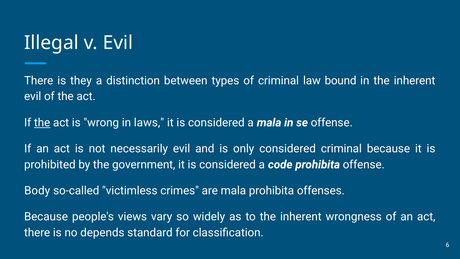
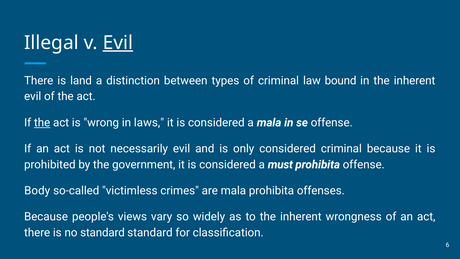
Evil at (118, 43) underline: none -> present
they: they -> land
code: code -> must
no depends: depends -> standard
